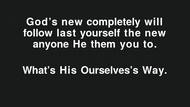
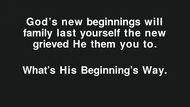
completely: completely -> beginnings
follow: follow -> family
anyone: anyone -> grieved
Ourselves’s: Ourselves’s -> Beginning’s
